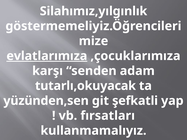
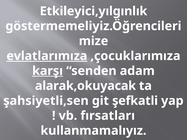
Silahımız,yılgınlık: Silahımız,yılgınlık -> Etkileyici,yılgınlık
karşı underline: none -> present
tutarlı,okuyacak: tutarlı,okuyacak -> alarak,okuyacak
yüzünden,sen: yüzünden,sen -> şahsiyetli,sen
